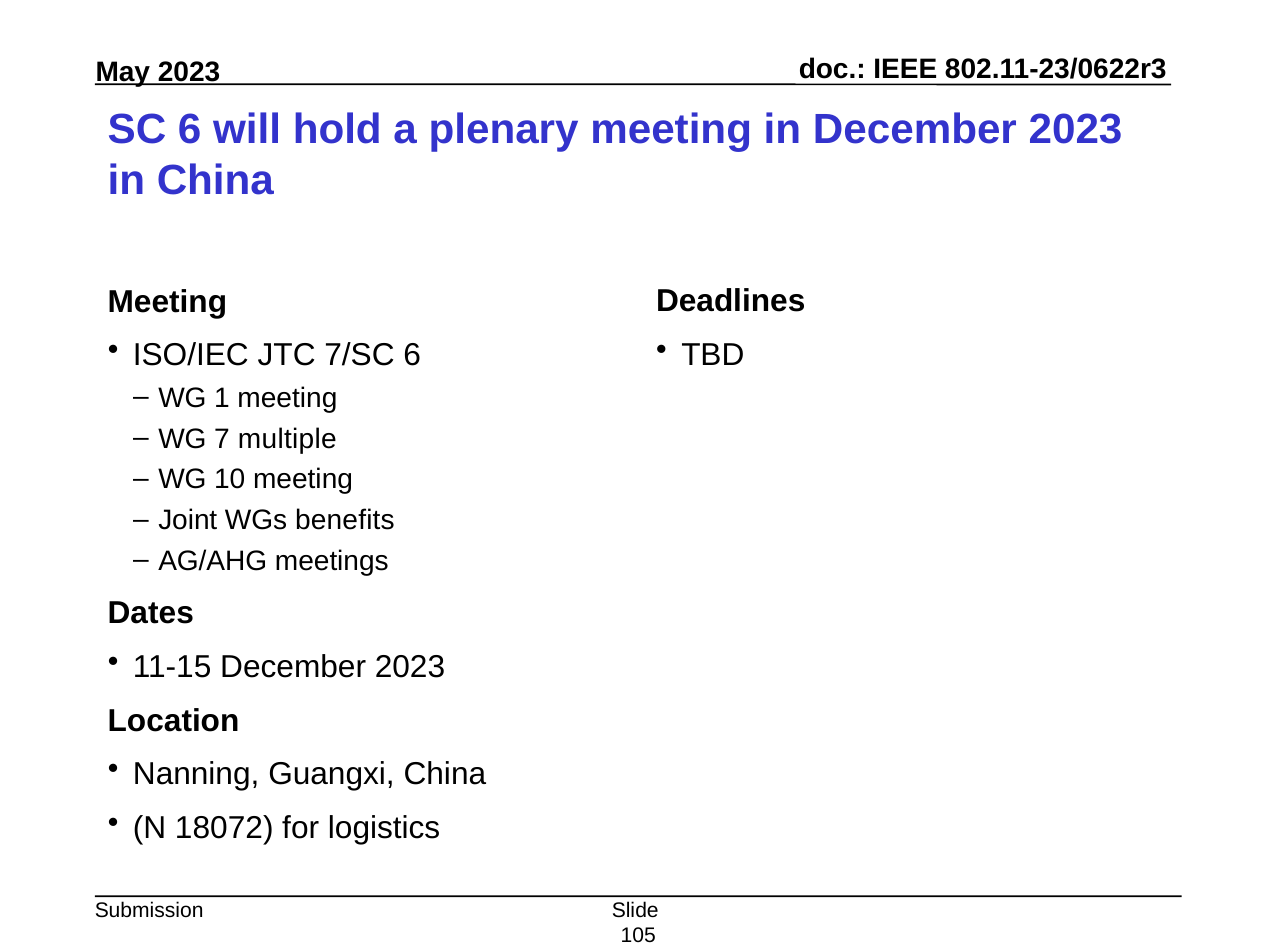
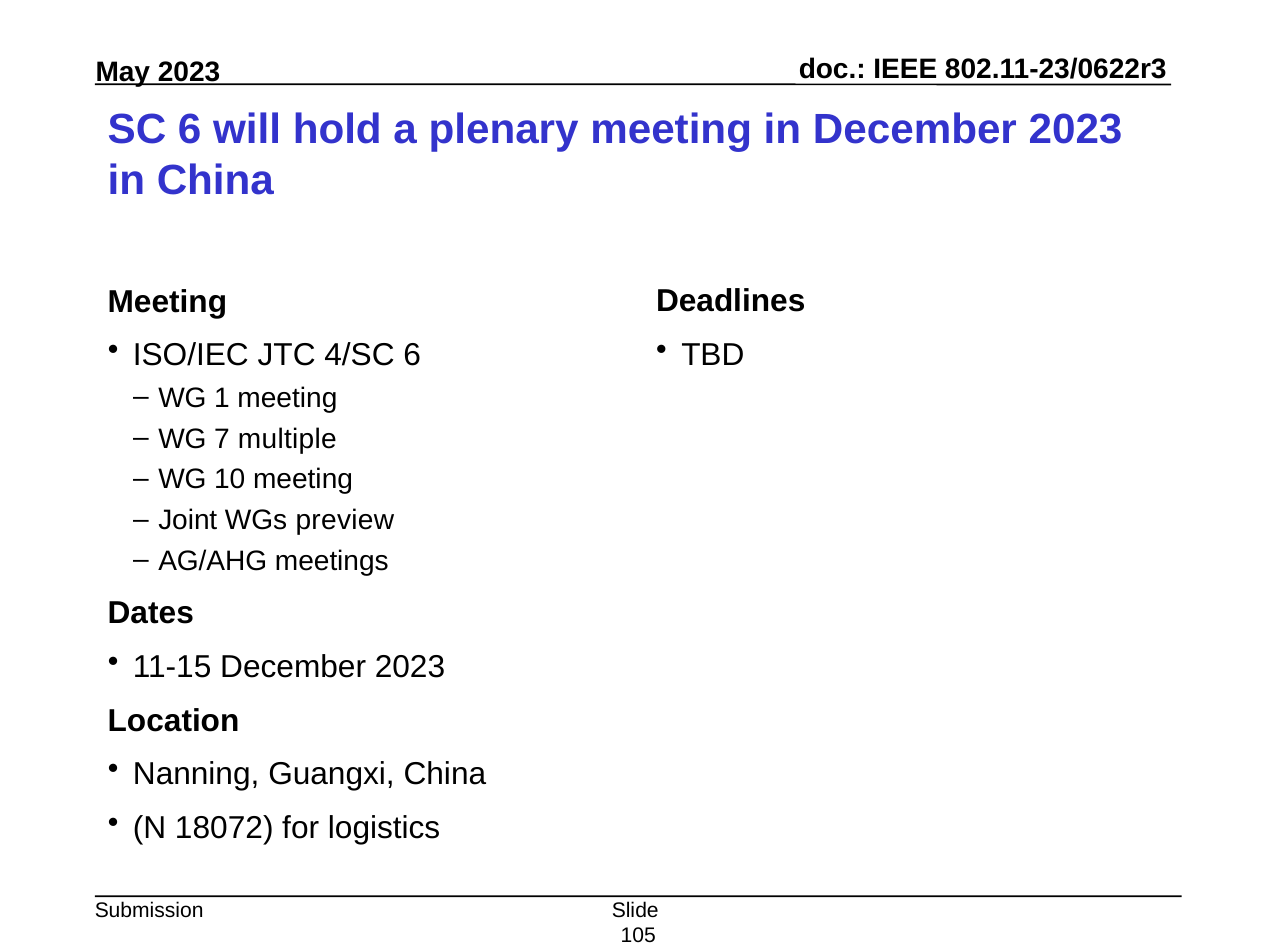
7/SC: 7/SC -> 4/SC
benefits: benefits -> preview
